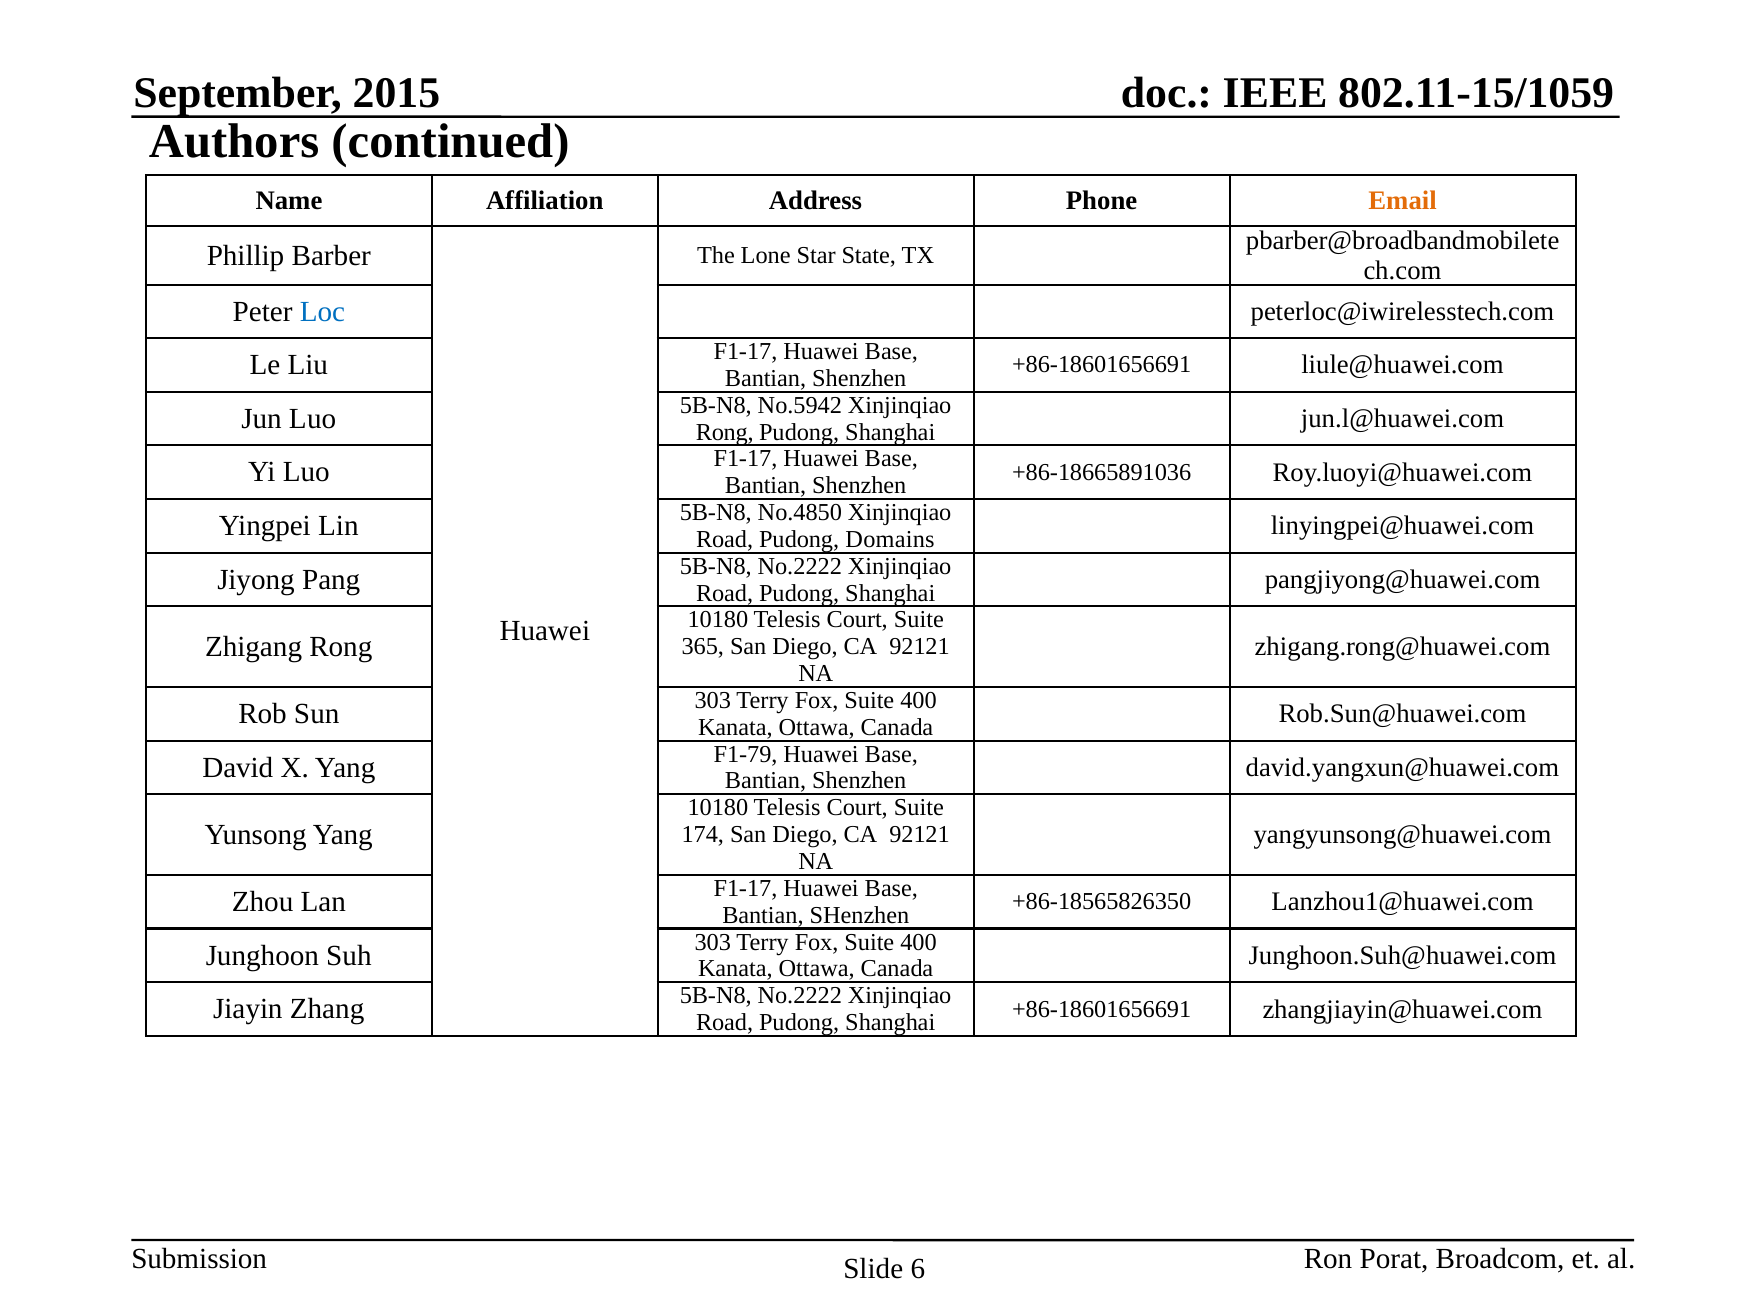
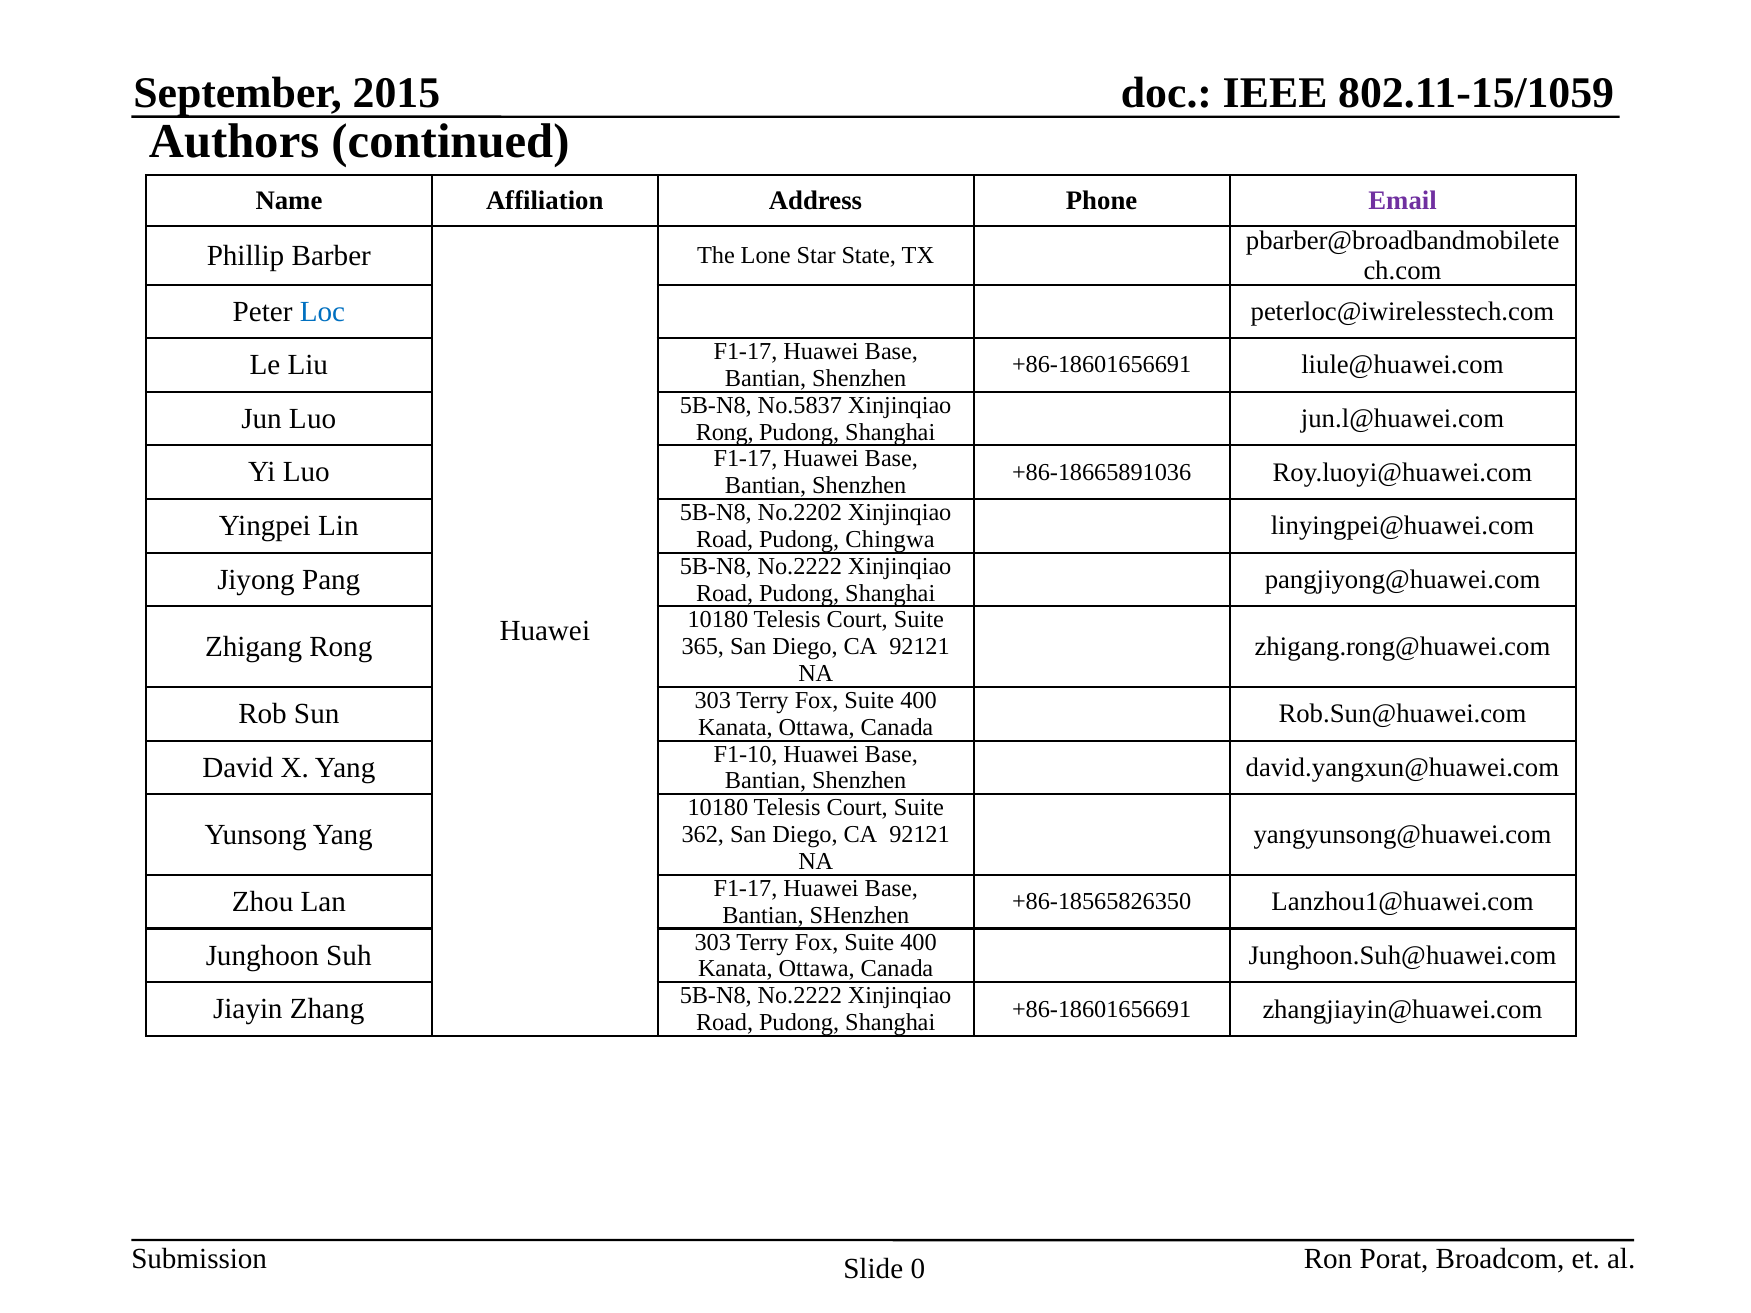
Email colour: orange -> purple
No.5942: No.5942 -> No.5837
No.4850: No.4850 -> No.2202
Domains: Domains -> Chingwa
F1-79: F1-79 -> F1-10
174: 174 -> 362
6: 6 -> 0
